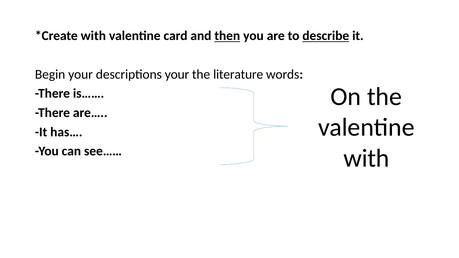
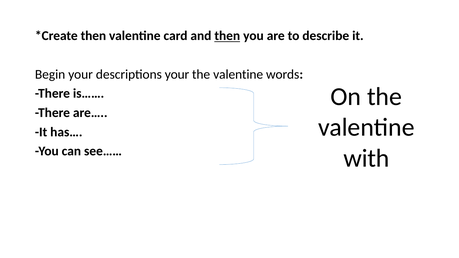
with at (93, 36): with -> then
describe underline: present -> none
literature at (238, 74): literature -> valentine
